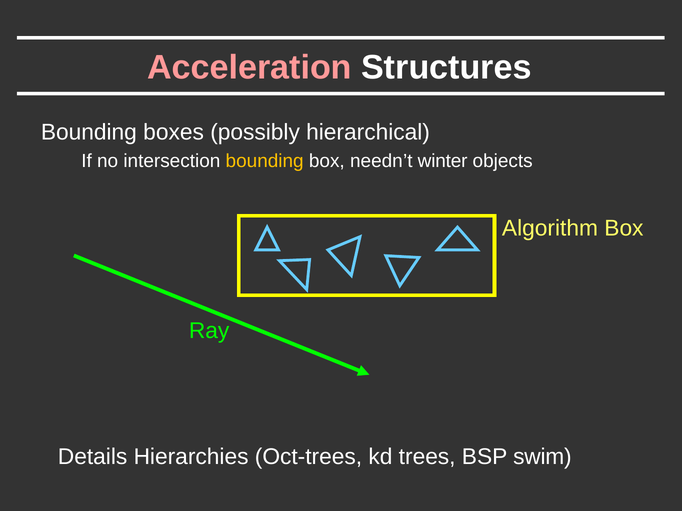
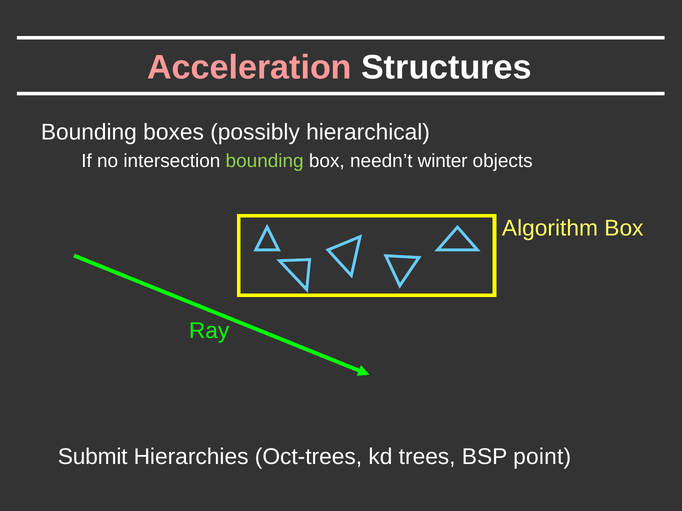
bounding at (265, 161) colour: yellow -> light green
Details: Details -> Submit
swim: swim -> point
